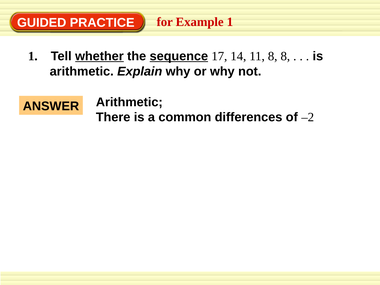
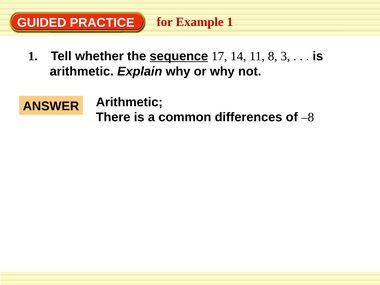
whether underline: present -> none
8 8: 8 -> 3
–2: –2 -> –8
